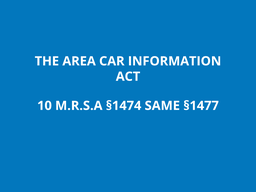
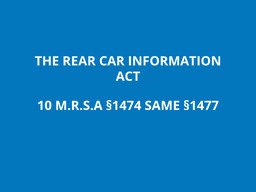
AREA: AREA -> REAR
